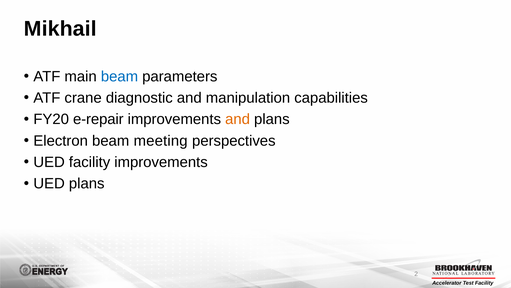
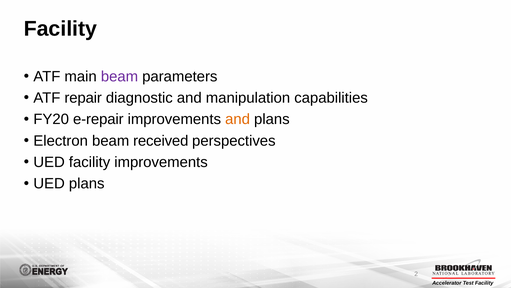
Mikhail at (60, 29): Mikhail -> Facility
beam at (119, 76) colour: blue -> purple
crane: crane -> repair
meeting: meeting -> received
